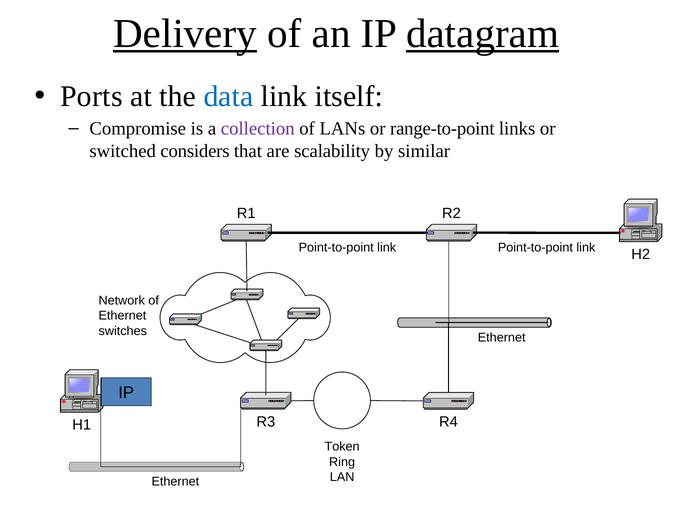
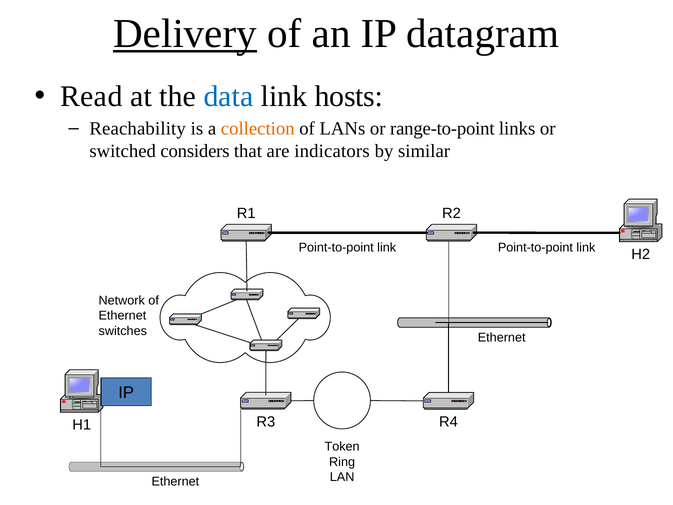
datagram underline: present -> none
Ports: Ports -> Read
itself: itself -> hosts
Compromise: Compromise -> Reachability
collection colour: purple -> orange
scalability: scalability -> indicators
